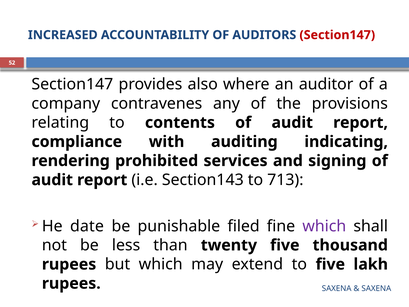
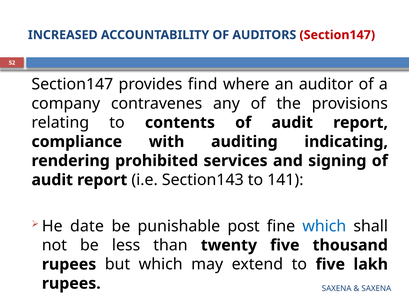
also: also -> find
713: 713 -> 141
filed: filed -> post
which at (324, 226) colour: purple -> blue
